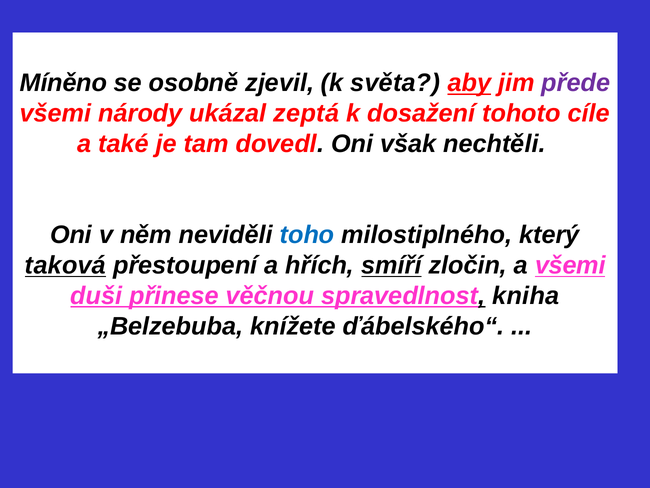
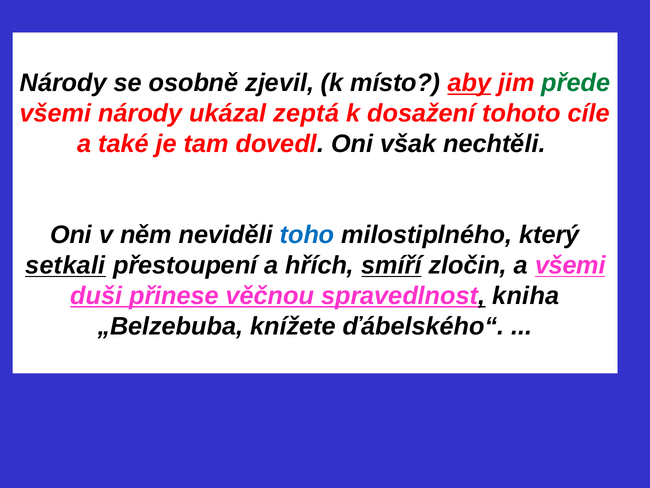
Míněno at (63, 83): Míněno -> Národy
světa: světa -> místo
přede colour: purple -> green
taková: taková -> setkali
